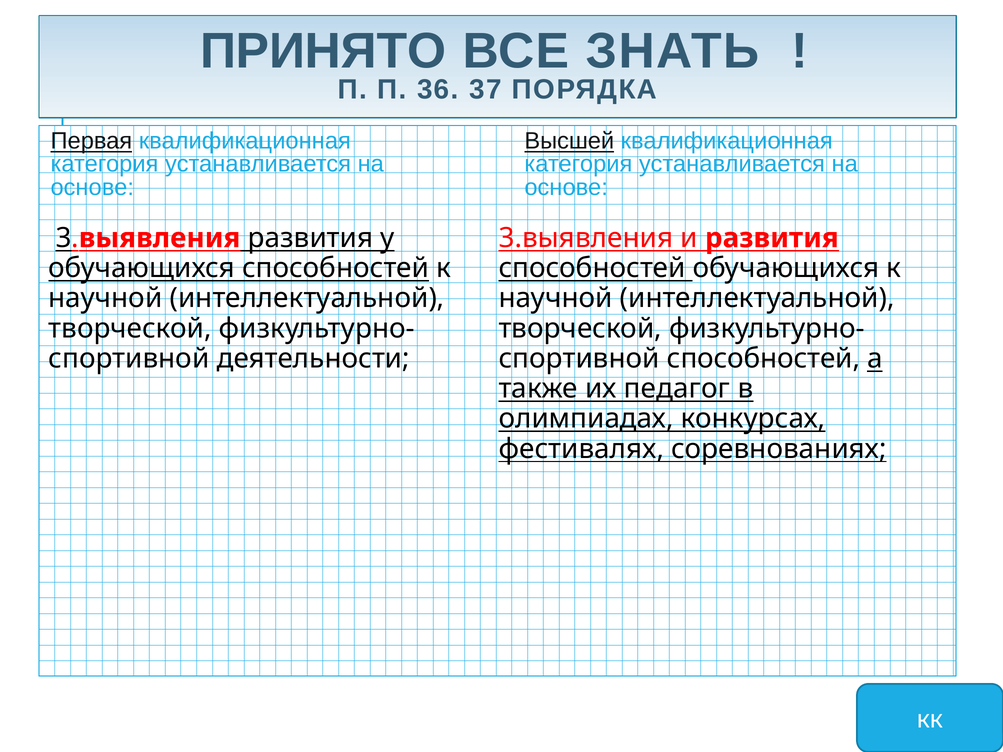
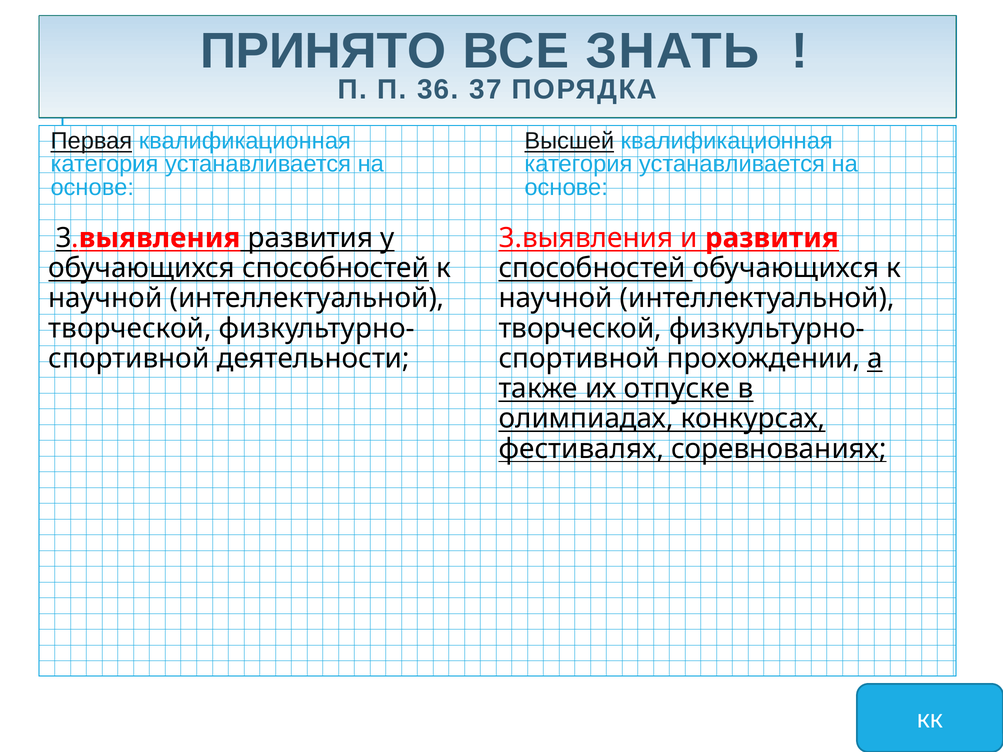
способностей at (764, 359): способностей -> прохождении
педагог: педагог -> отпуске
